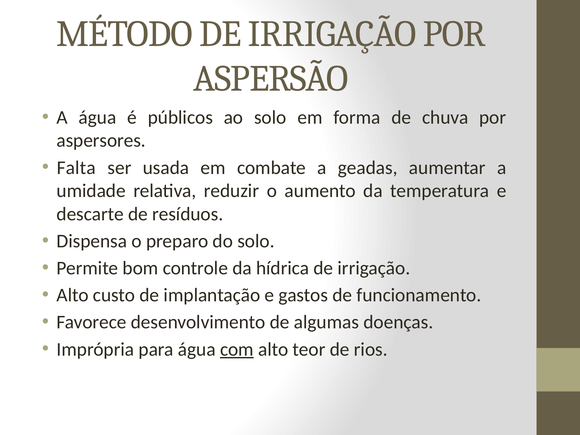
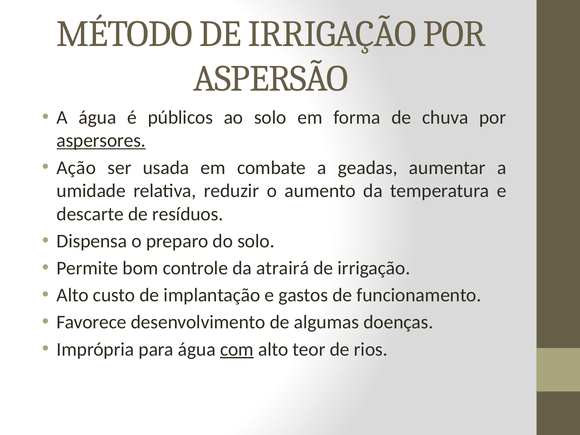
aspersores underline: none -> present
Falta: Falta -> Ação
hídrica: hídrica -> atrairá
